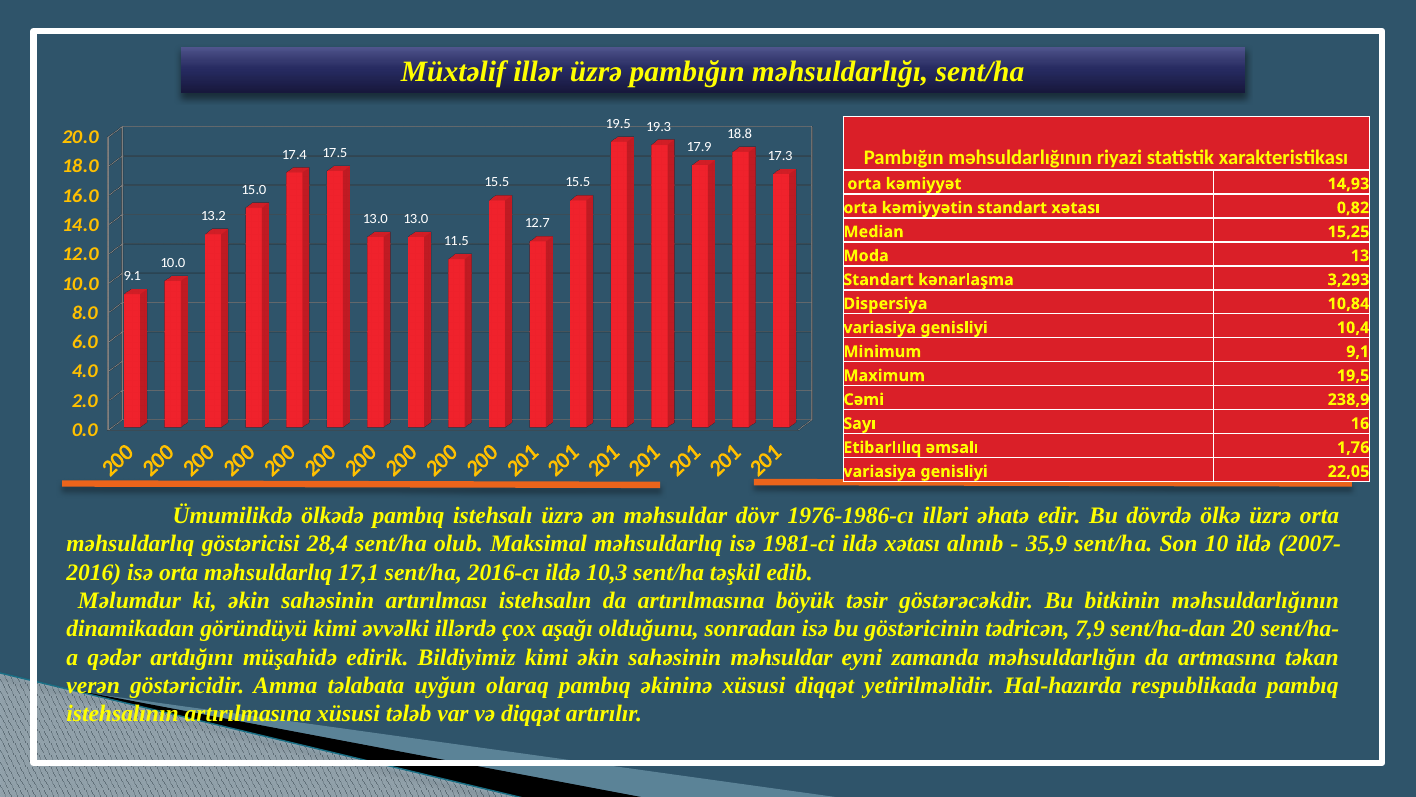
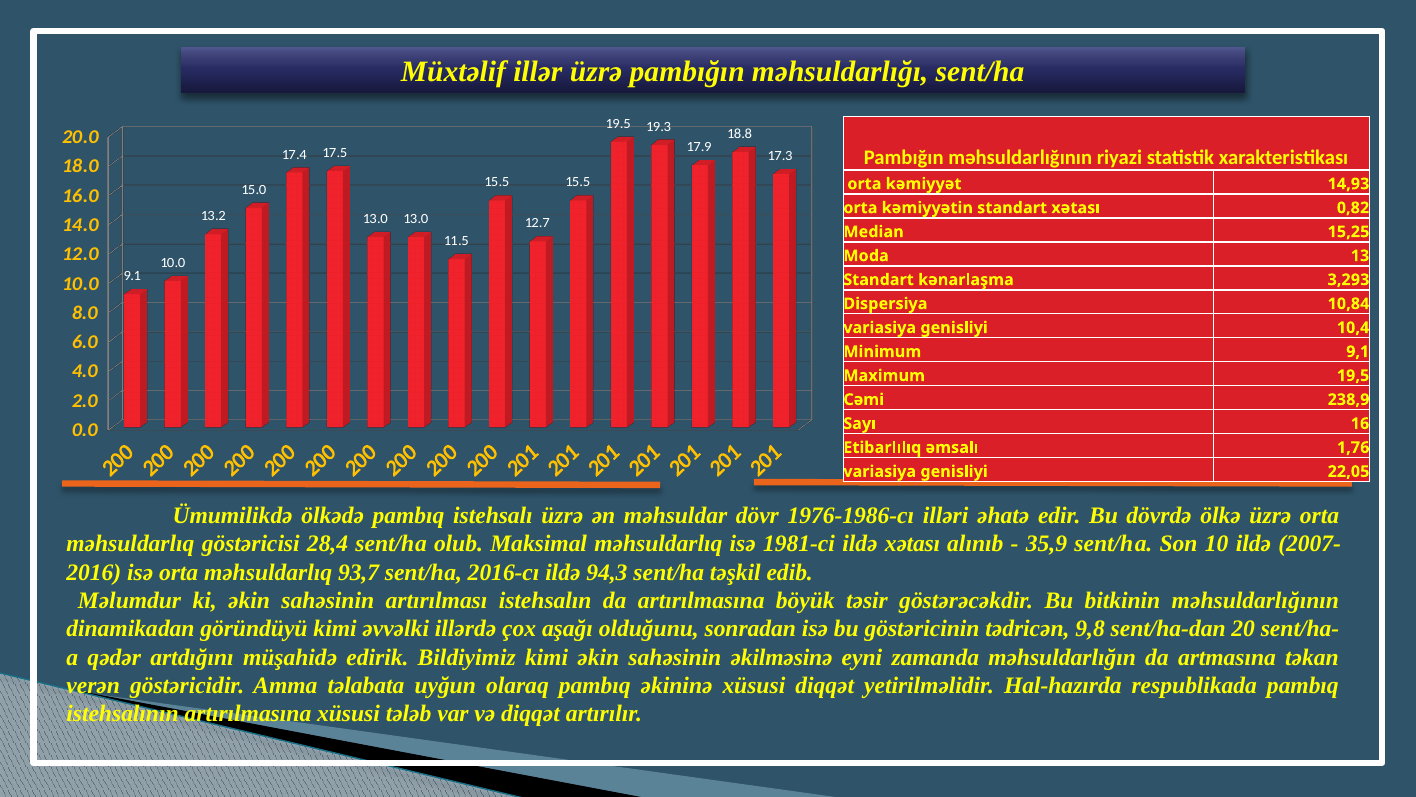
17,1: 17,1 -> 93,7
10,3: 10,3 -> 94,3
7,9: 7,9 -> 9,8
sahəsinin məhsuldar: məhsuldar -> əkilməsinə
